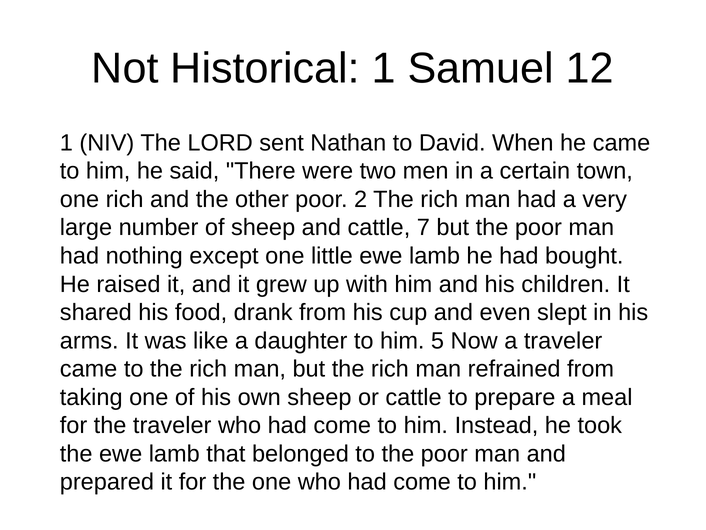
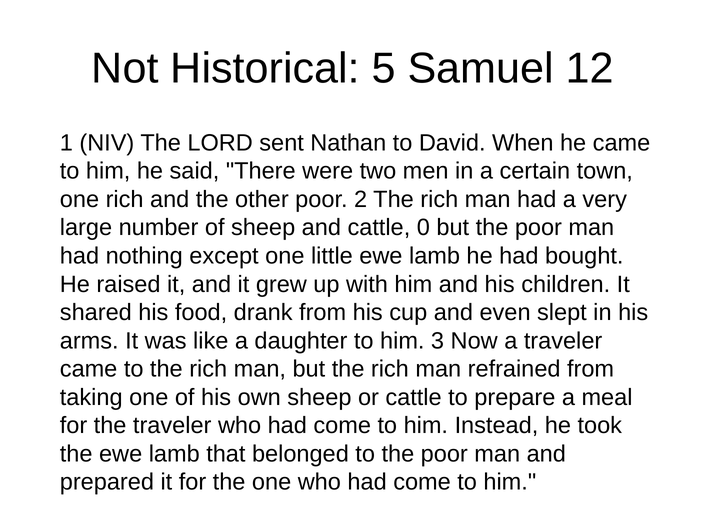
Historical 1: 1 -> 5
7: 7 -> 0
5: 5 -> 3
